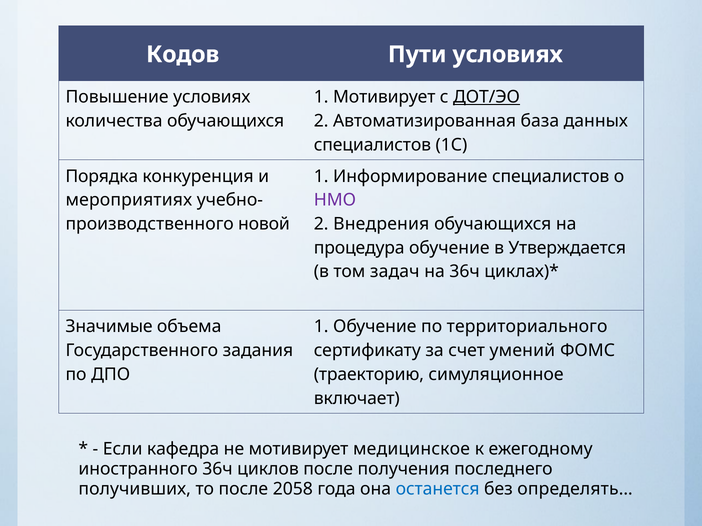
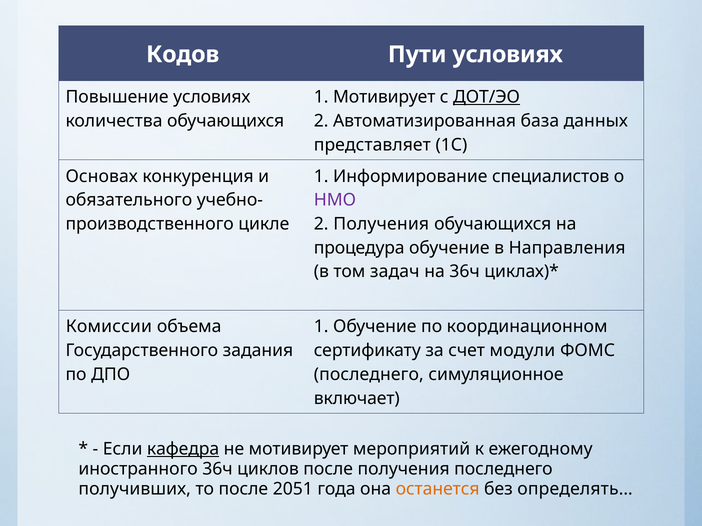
специалистов at (372, 145): специалистов -> представляет
Порядка: Порядка -> Основах
мероприятиях: мероприятиях -> обязательного
новой: новой -> цикле
2 Внедрения: Внедрения -> Получения
Утверждается: Утверждается -> Направления
Значимые: Значимые -> Комиссии
территориального: территориального -> координационном
умений: умений -> модули
траекторию at (369, 375): траекторию -> последнего
кафедра underline: none -> present
медицинское: медицинское -> мероприятий
2058: 2058 -> 2051
останется colour: blue -> orange
